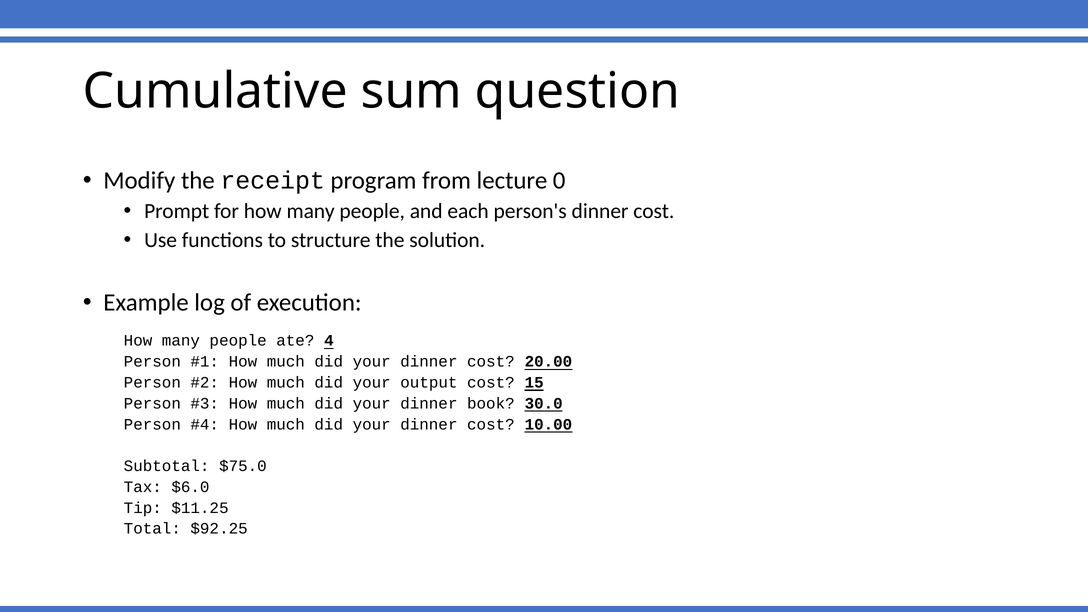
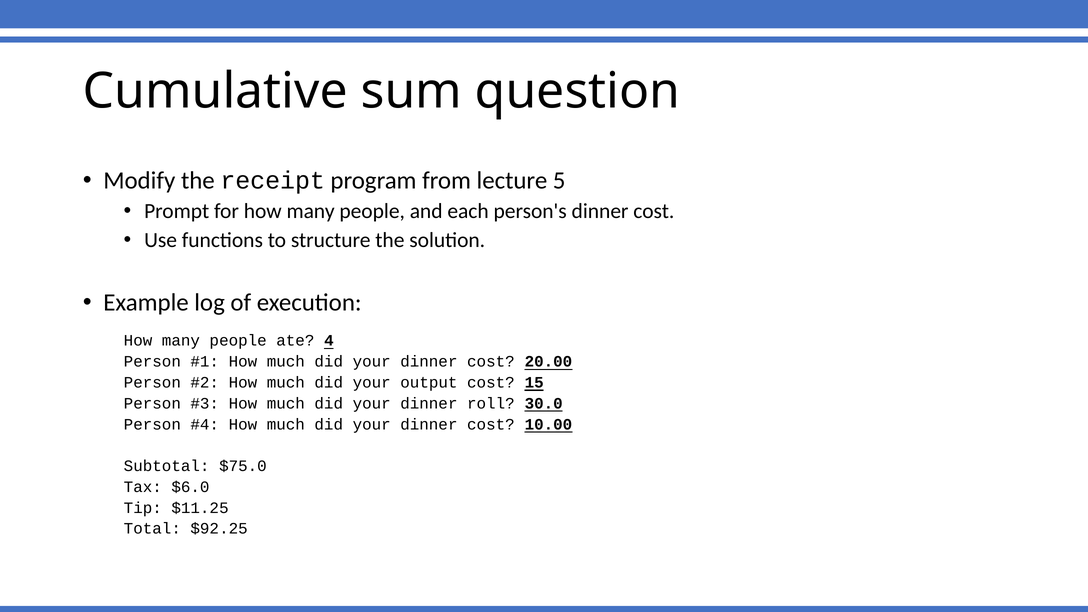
0: 0 -> 5
book: book -> roll
